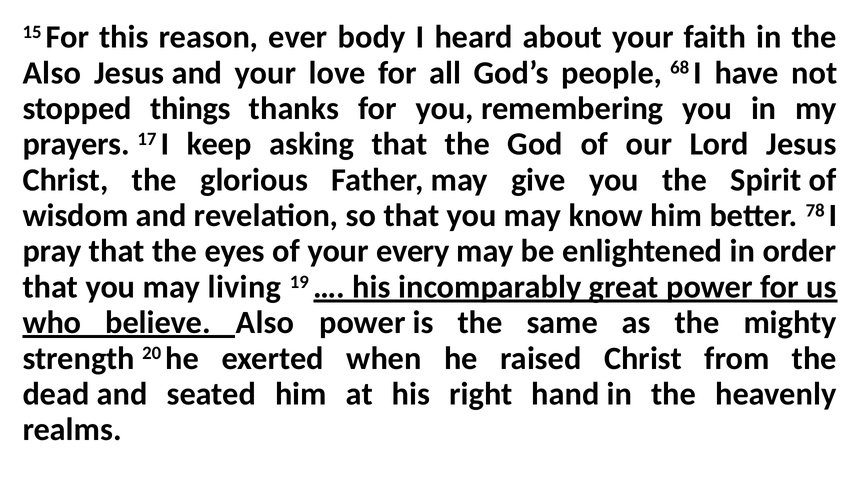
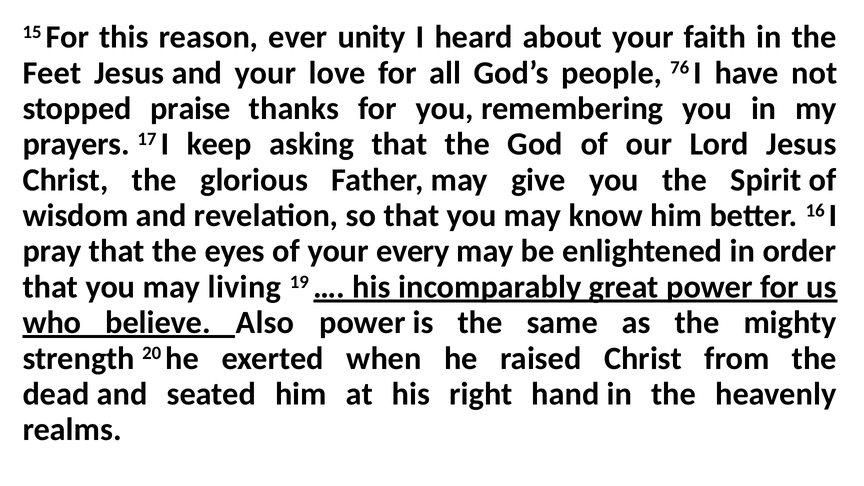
body: body -> unity
Also at (52, 73): Also -> Feet
68: 68 -> 76
things: things -> praise
78: 78 -> 16
